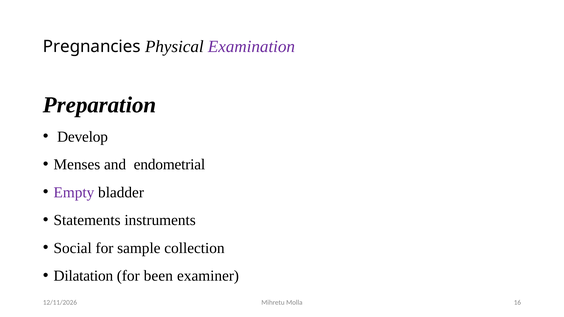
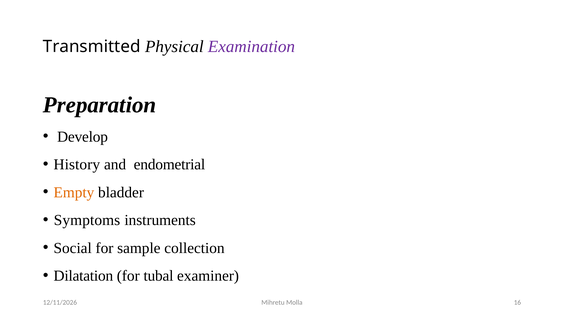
Pregnancies: Pregnancies -> Transmitted
Menses: Menses -> History
Empty colour: purple -> orange
Statements: Statements -> Symptoms
been: been -> tubal
